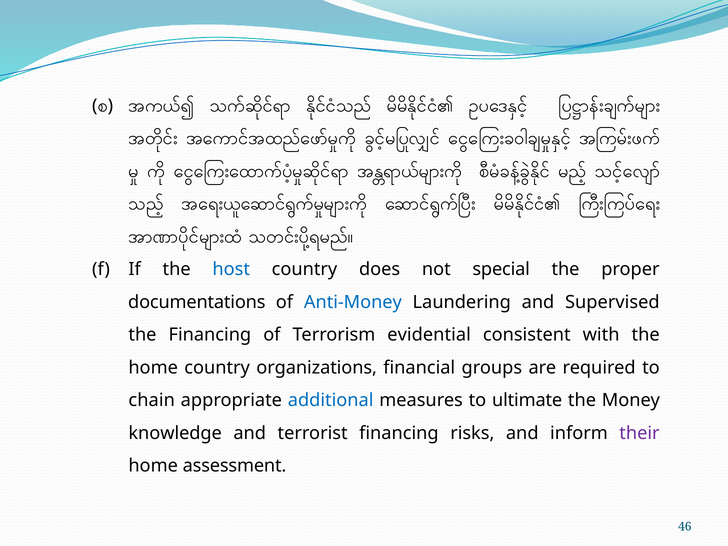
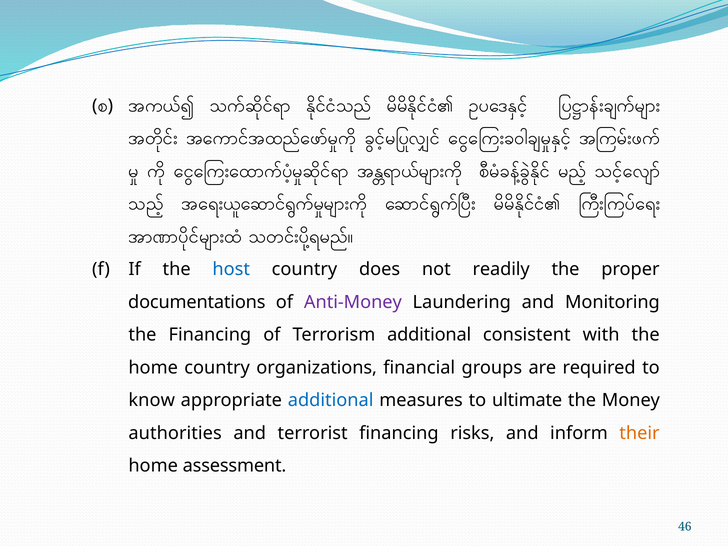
special: special -> readily
Anti-Money colour: blue -> purple
Supervised: Supervised -> Monitoring
Terrorism evidential: evidential -> additional
chain: chain -> know
knowledge: knowledge -> authorities
their colour: purple -> orange
